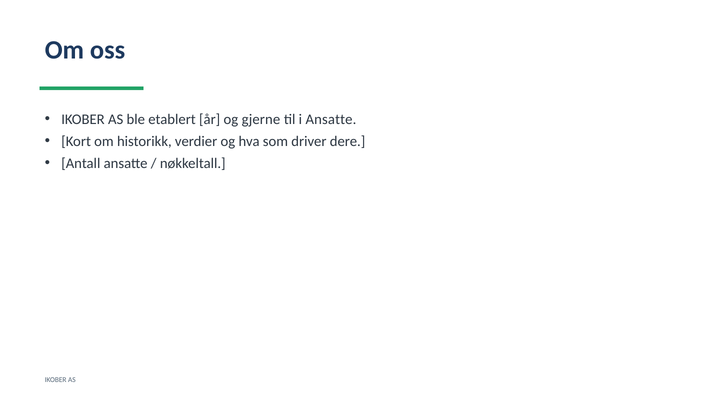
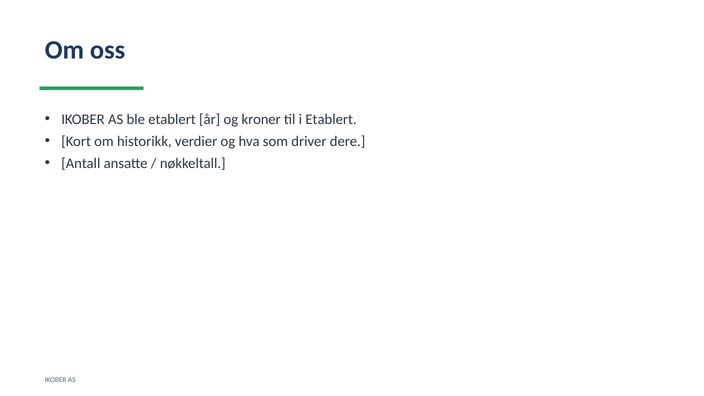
gjerne: gjerne -> kroner
i Ansatte: Ansatte -> Etablert
